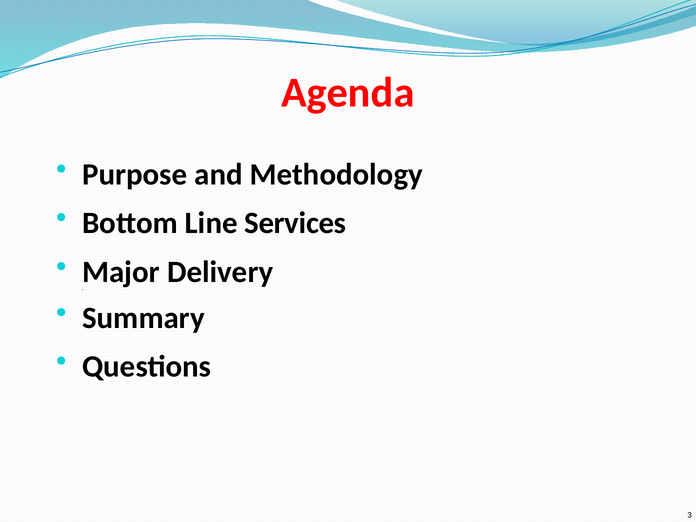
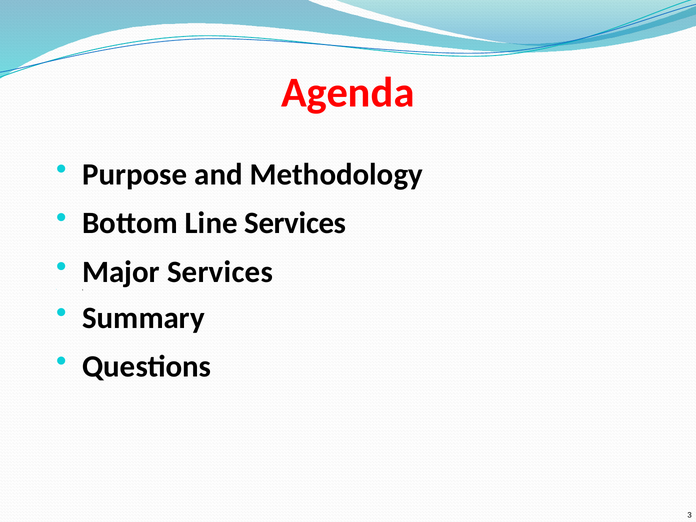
Delivery at (220, 272): Delivery -> Services
